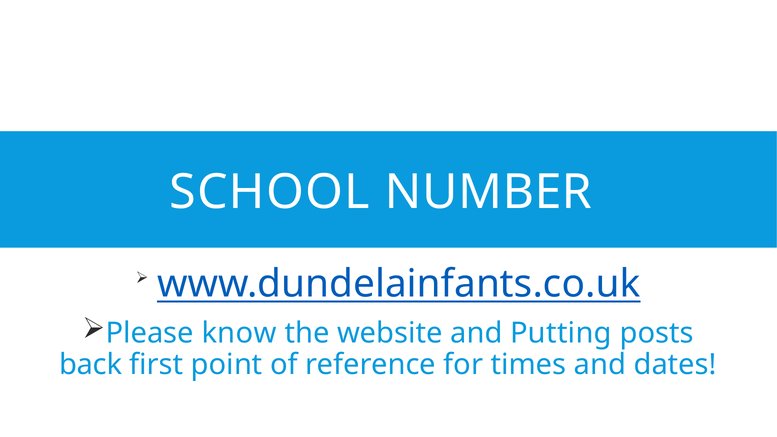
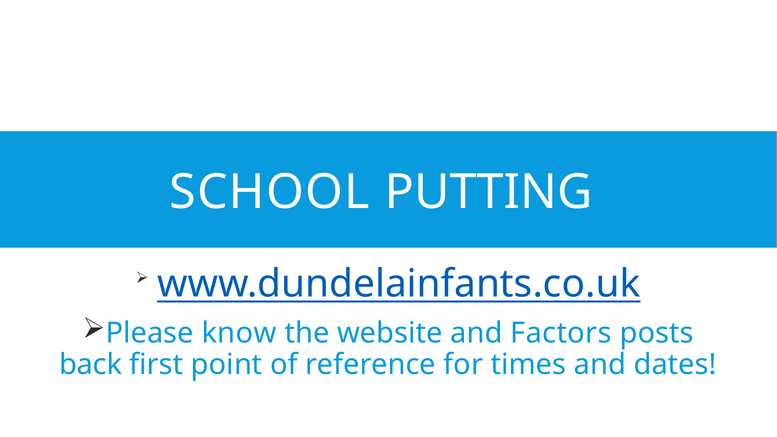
NUMBER: NUMBER -> PUTTING
Putting: Putting -> Factors
